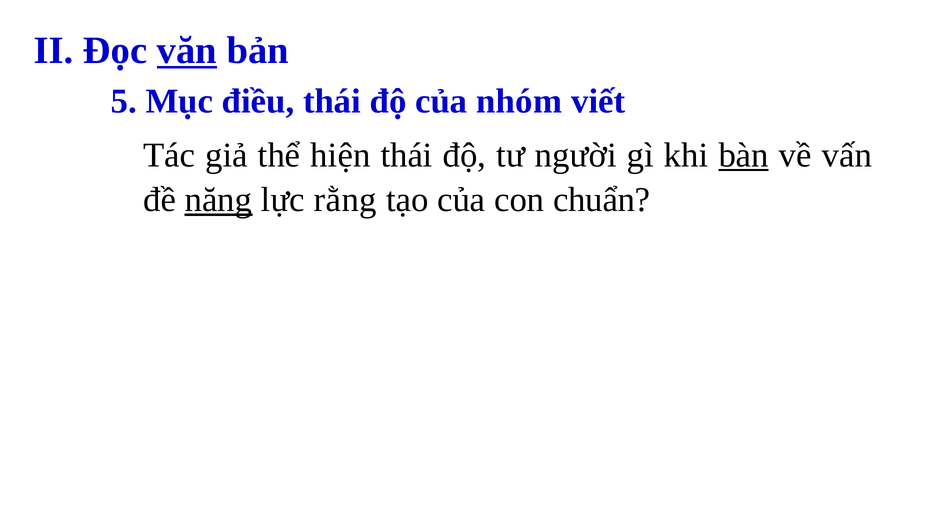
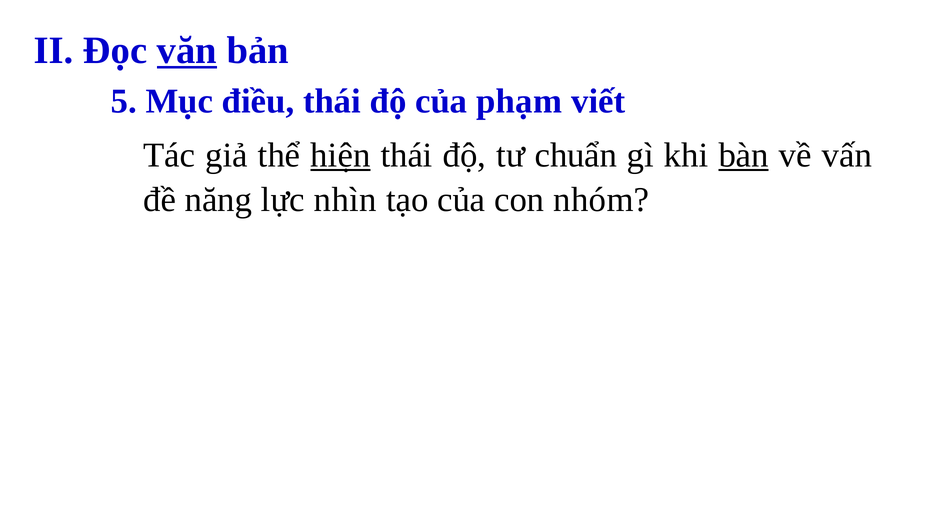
nhóm: nhóm -> phạm
hiện underline: none -> present
người: người -> chuẩn
năng underline: present -> none
rằng: rằng -> nhìn
chuẩn: chuẩn -> nhóm
